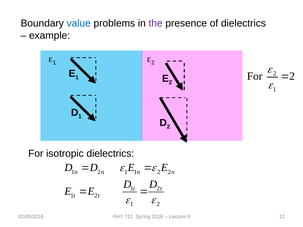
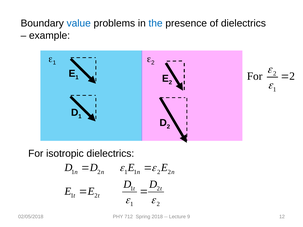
the colour: purple -> blue
